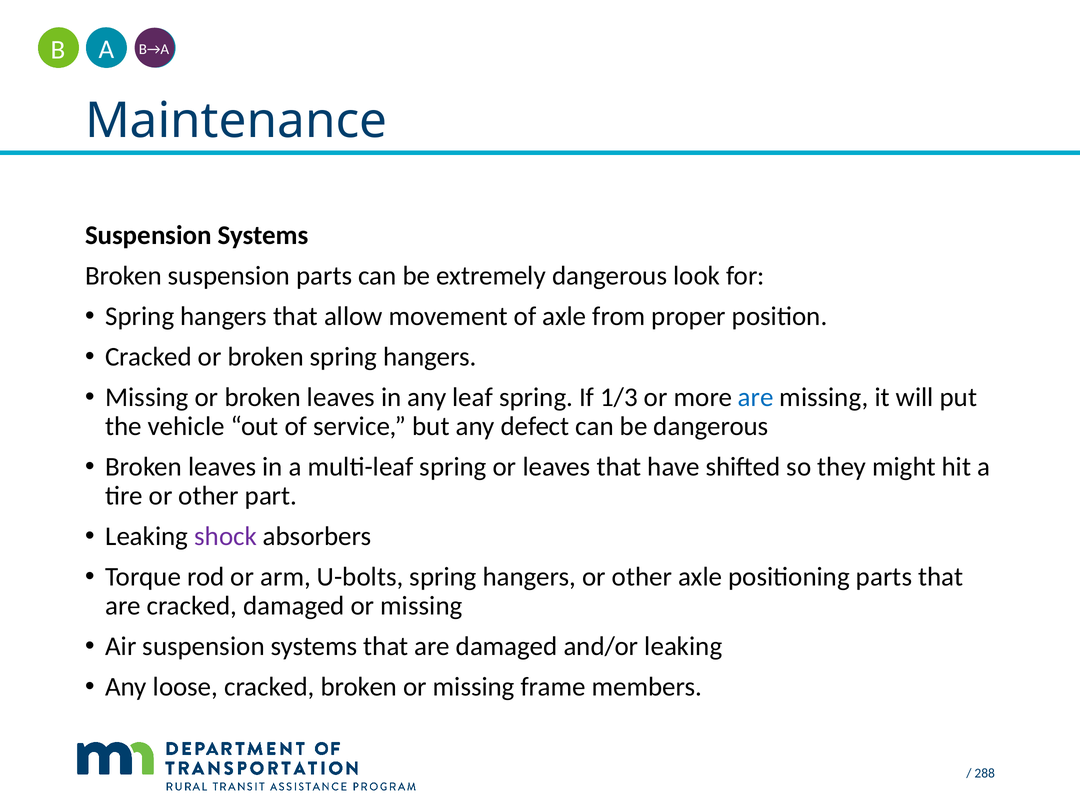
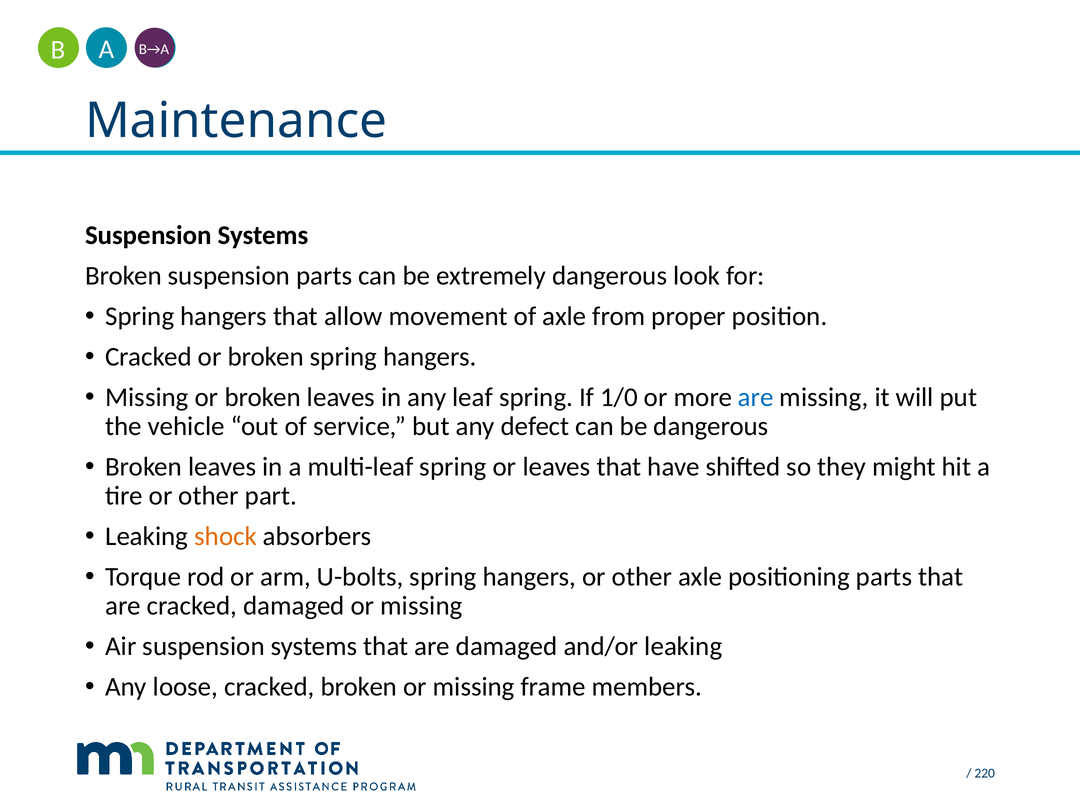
1/3: 1/3 -> 1/0
shock colour: purple -> orange
288: 288 -> 220
